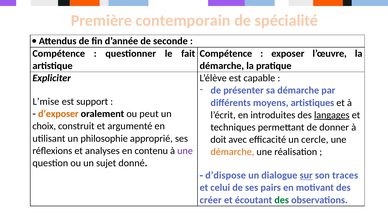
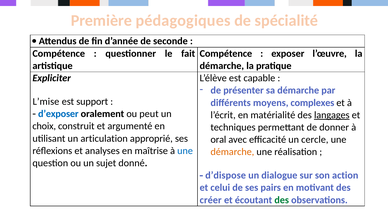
contemporain: contemporain -> pédagogiques
artistiques: artistiques -> complexes
d’exposer colour: orange -> blue
introduites: introduites -> matérialité
philosophie: philosophie -> articulation
doit: doit -> oral
contenu: contenu -> maîtrise
une at (185, 151) colour: purple -> blue
sur underline: present -> none
traces: traces -> action
